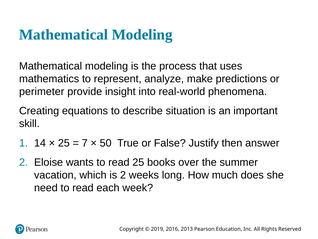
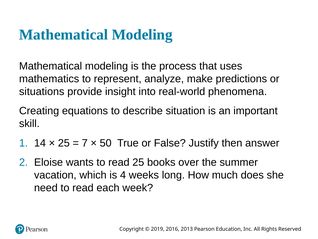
perimeter: perimeter -> situations
is 2: 2 -> 4
